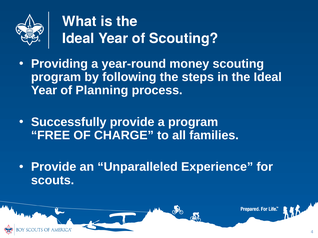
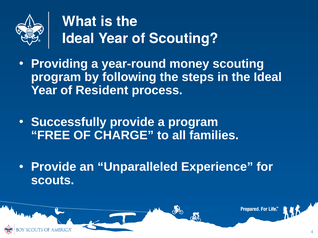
Planning: Planning -> Resident
